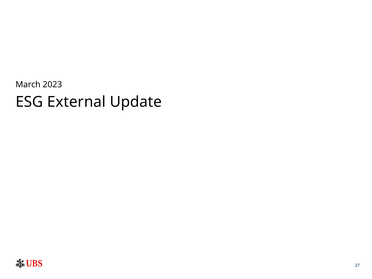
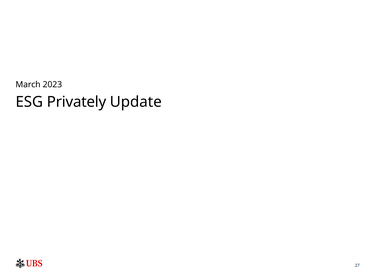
External: External -> Privately
